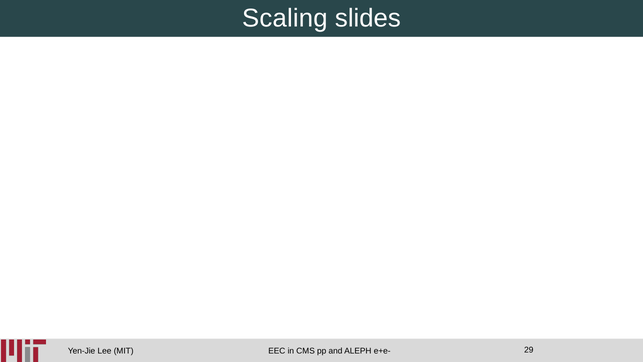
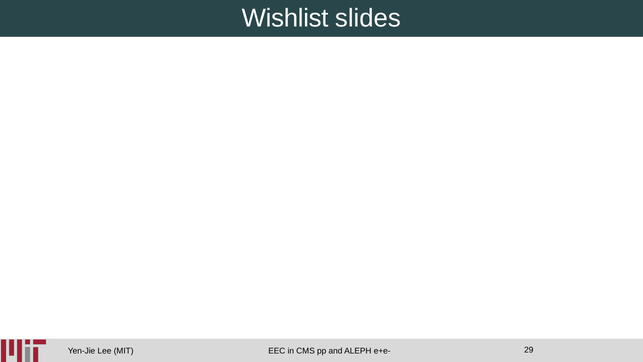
Scaling: Scaling -> Wishlist
